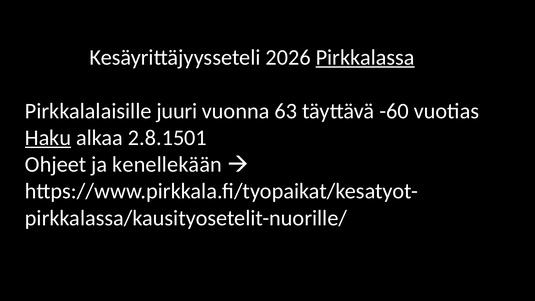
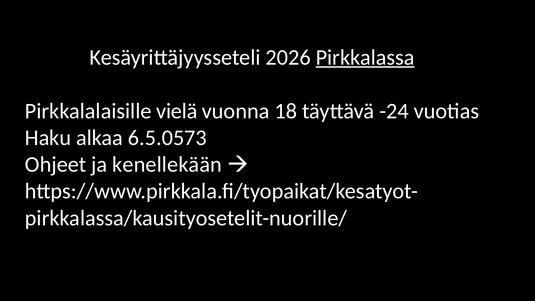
juuri: juuri -> vielä
63: 63 -> 18
-60: -60 -> -24
Haku underline: present -> none
2.8.1501: 2.8.1501 -> 6.5.0573
